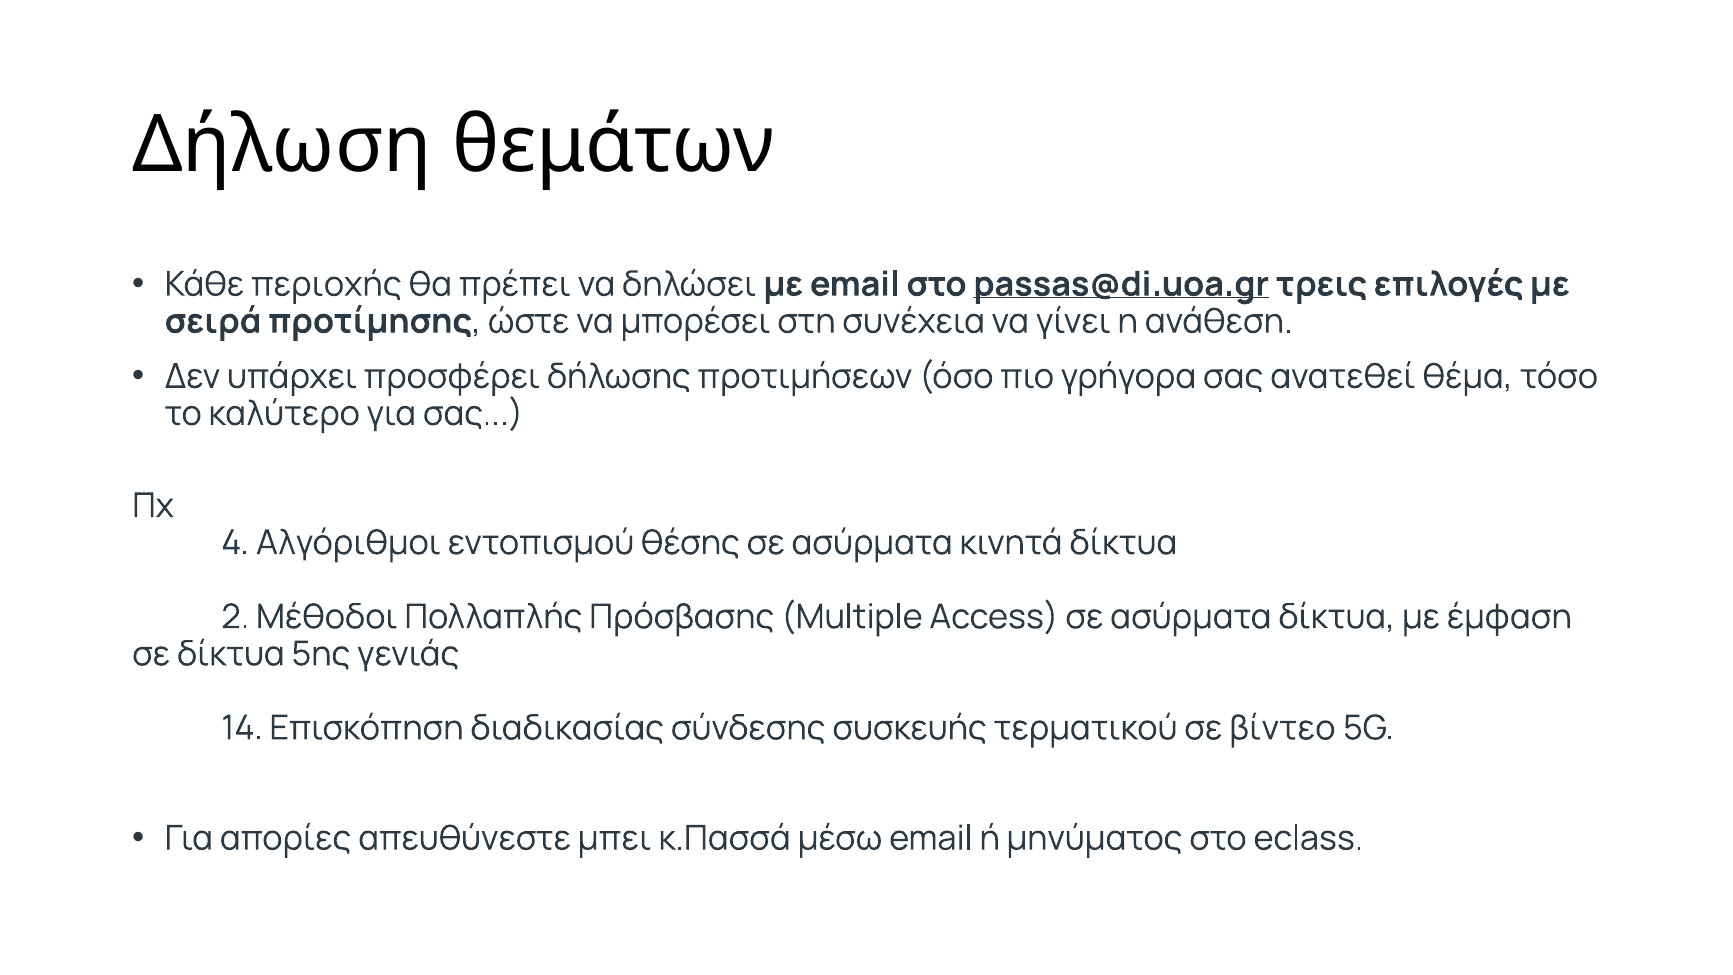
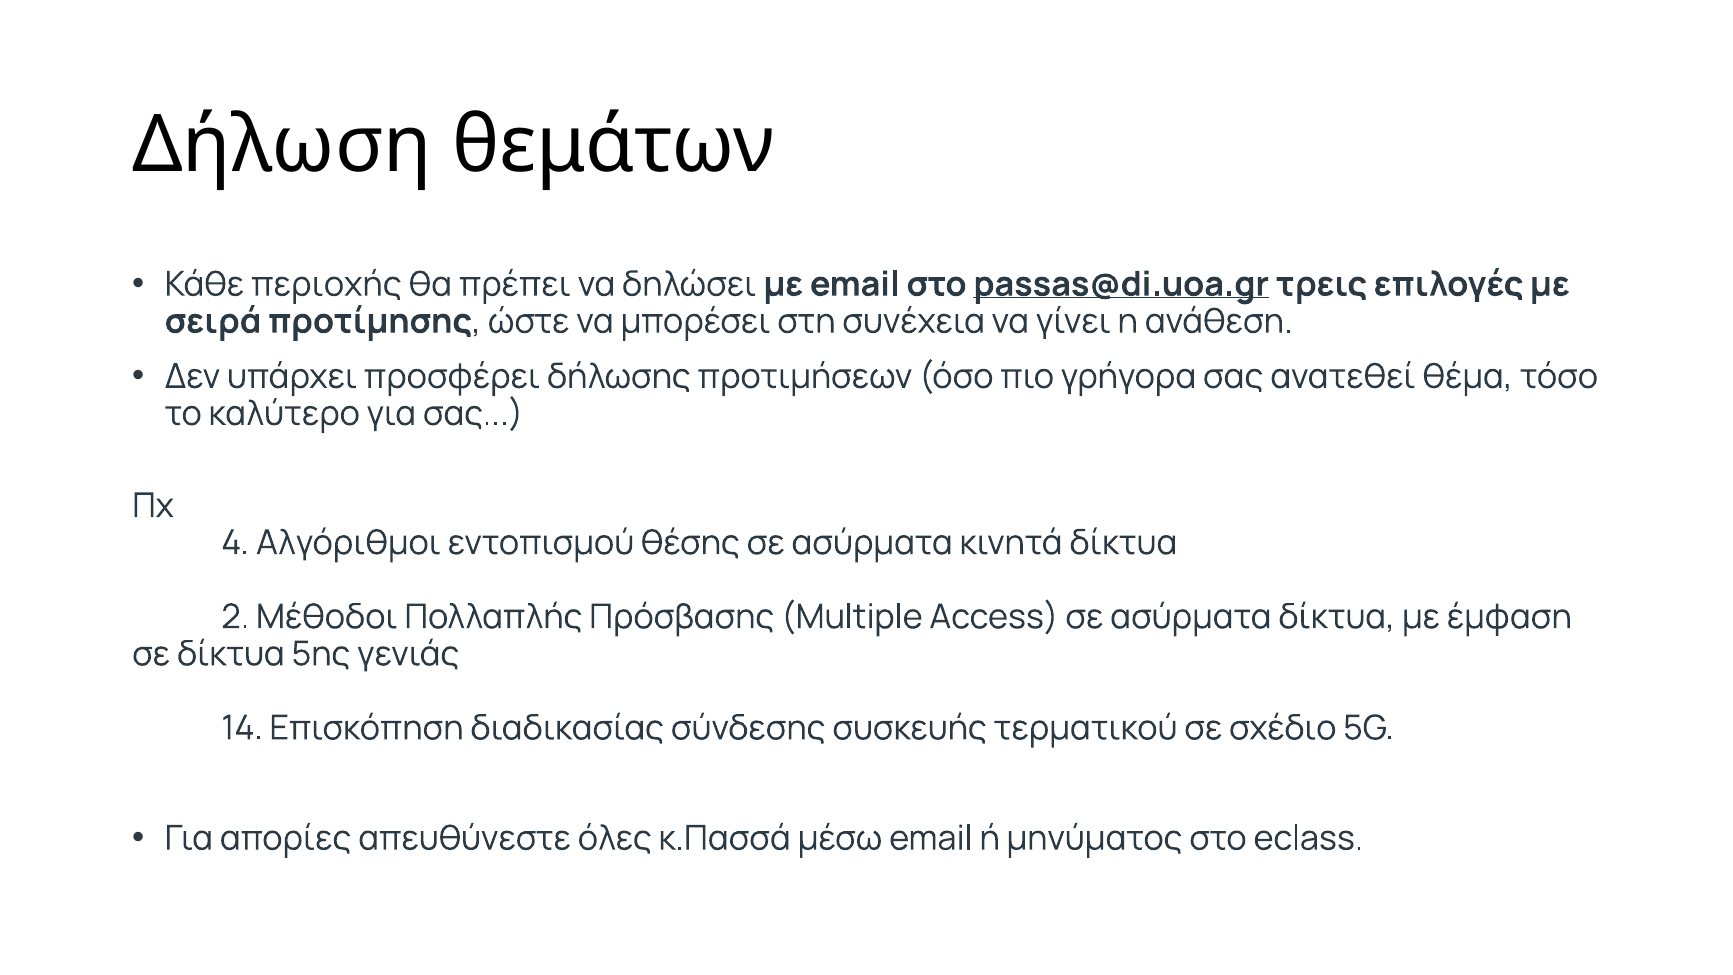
βίντεο: βίντεο -> σχέδιο
μπει: μπει -> όλες
